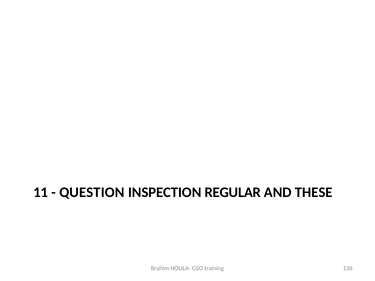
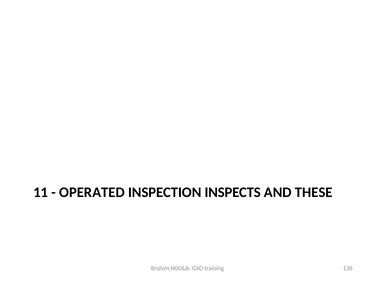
QUESTION: QUESTION -> OPERATED
REGULAR: REGULAR -> INSPECTS
